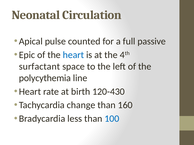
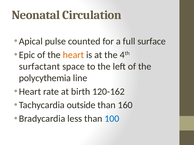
passive: passive -> surface
heart at (73, 55) colour: blue -> orange
120-430: 120-430 -> 120-162
change: change -> outside
